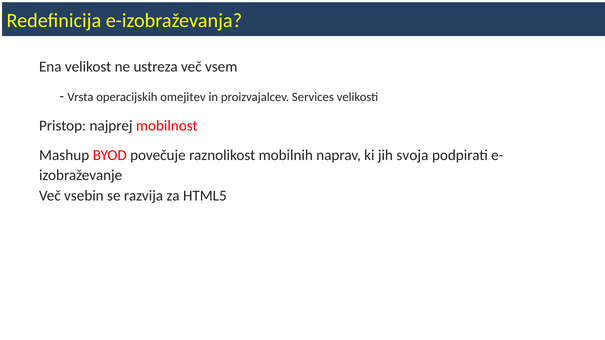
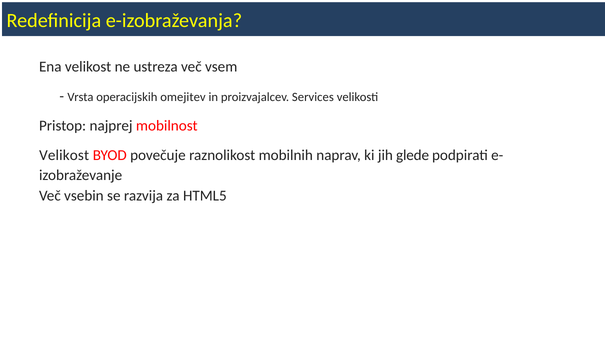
Mashup at (64, 155): Mashup -> Velikost
svoja: svoja -> glede
